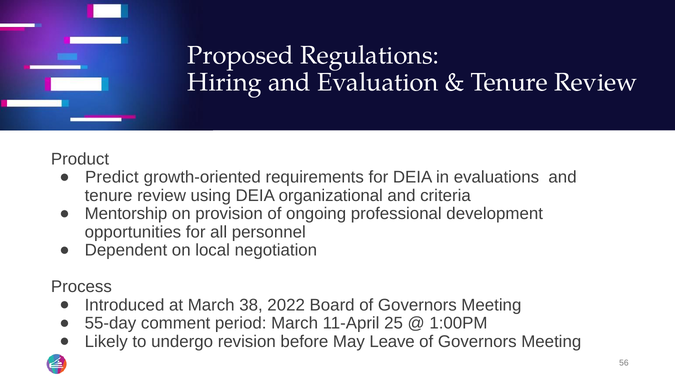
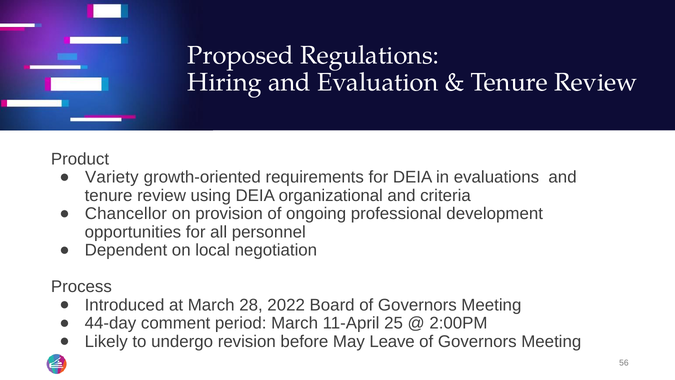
Predict: Predict -> Variety
Mentorship: Mentorship -> Chancellor
38: 38 -> 28
55-day: 55-day -> 44-day
1:00PM: 1:00PM -> 2:00PM
